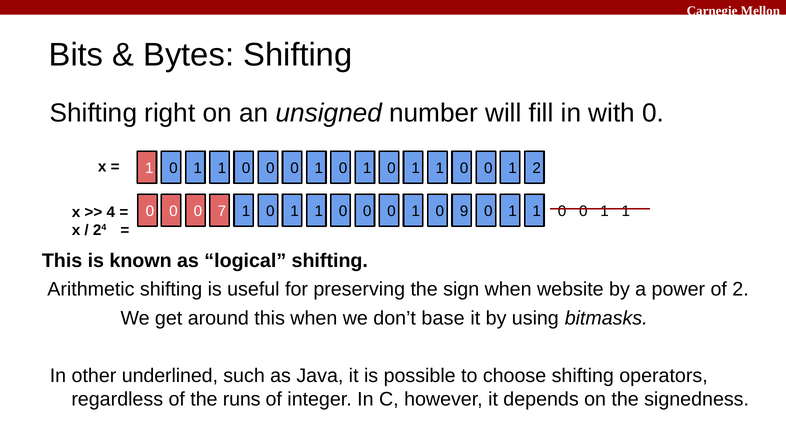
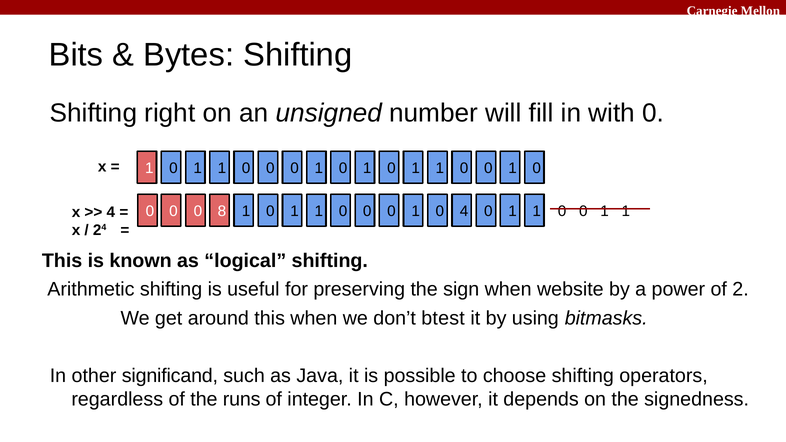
2 at (537, 168): 2 -> 0
7: 7 -> 8
1 9: 9 -> 4
base: base -> btest
underlined: underlined -> significand
